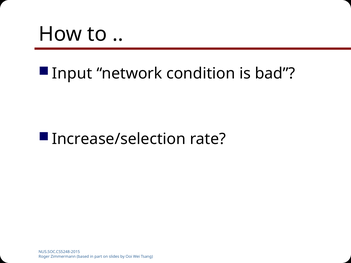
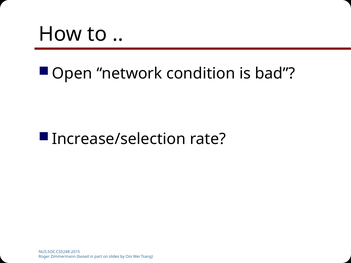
Input: Input -> Open
